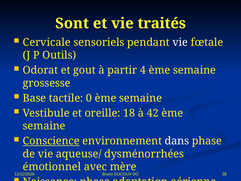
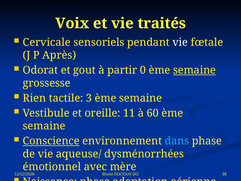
Sont: Sont -> Voix
Outils: Outils -> Après
4: 4 -> 0
semaine at (194, 70) underline: none -> present
Base: Base -> Rien
0: 0 -> 3
18: 18 -> 11
42: 42 -> 60
dans colour: white -> light blue
